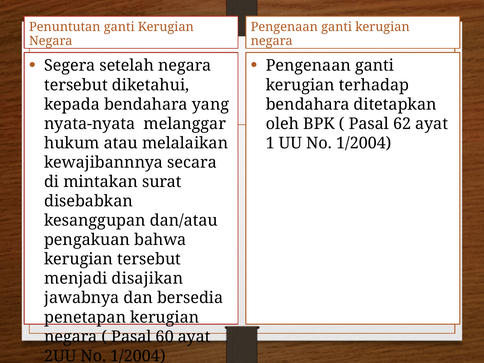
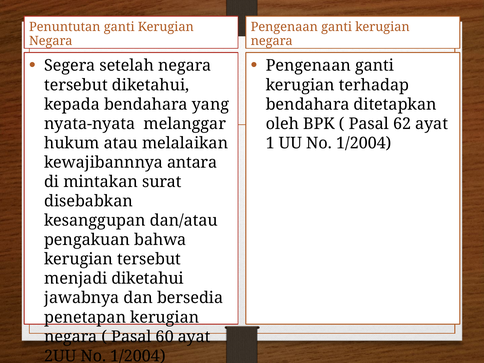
secara: secara -> antara
menjadi disajikan: disajikan -> diketahui
